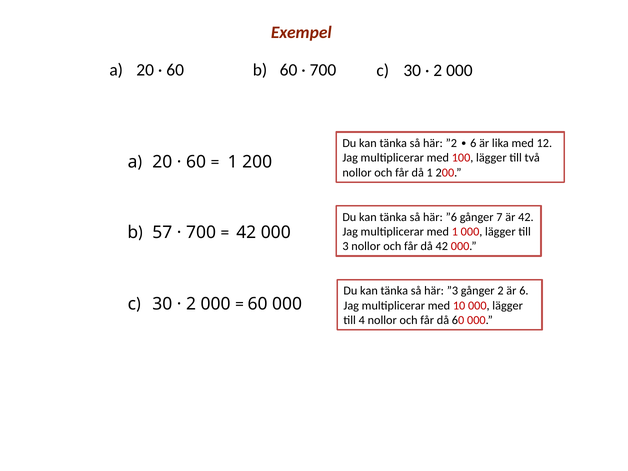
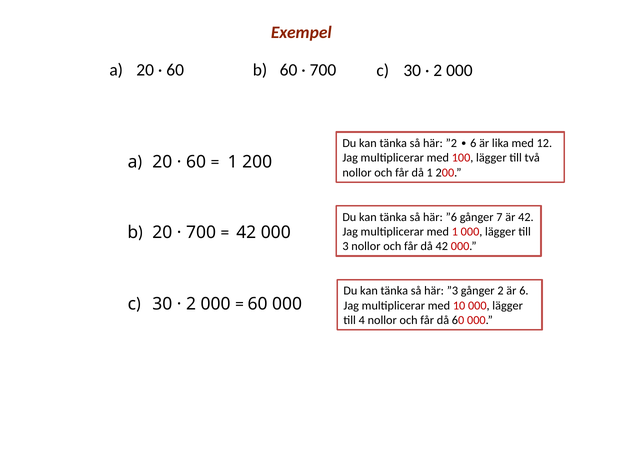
57 at (162, 233): 57 -> 20
